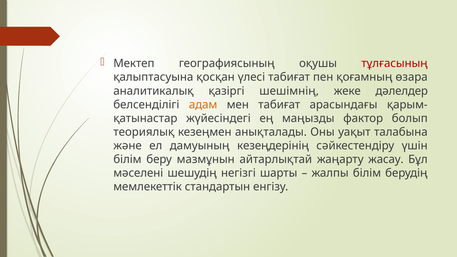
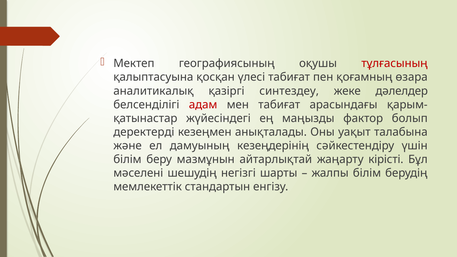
шешімнің: шешімнің -> синтездеу
адам colour: orange -> red
теориялық: теориялық -> деректерді
жасау: жасау -> кірісті
